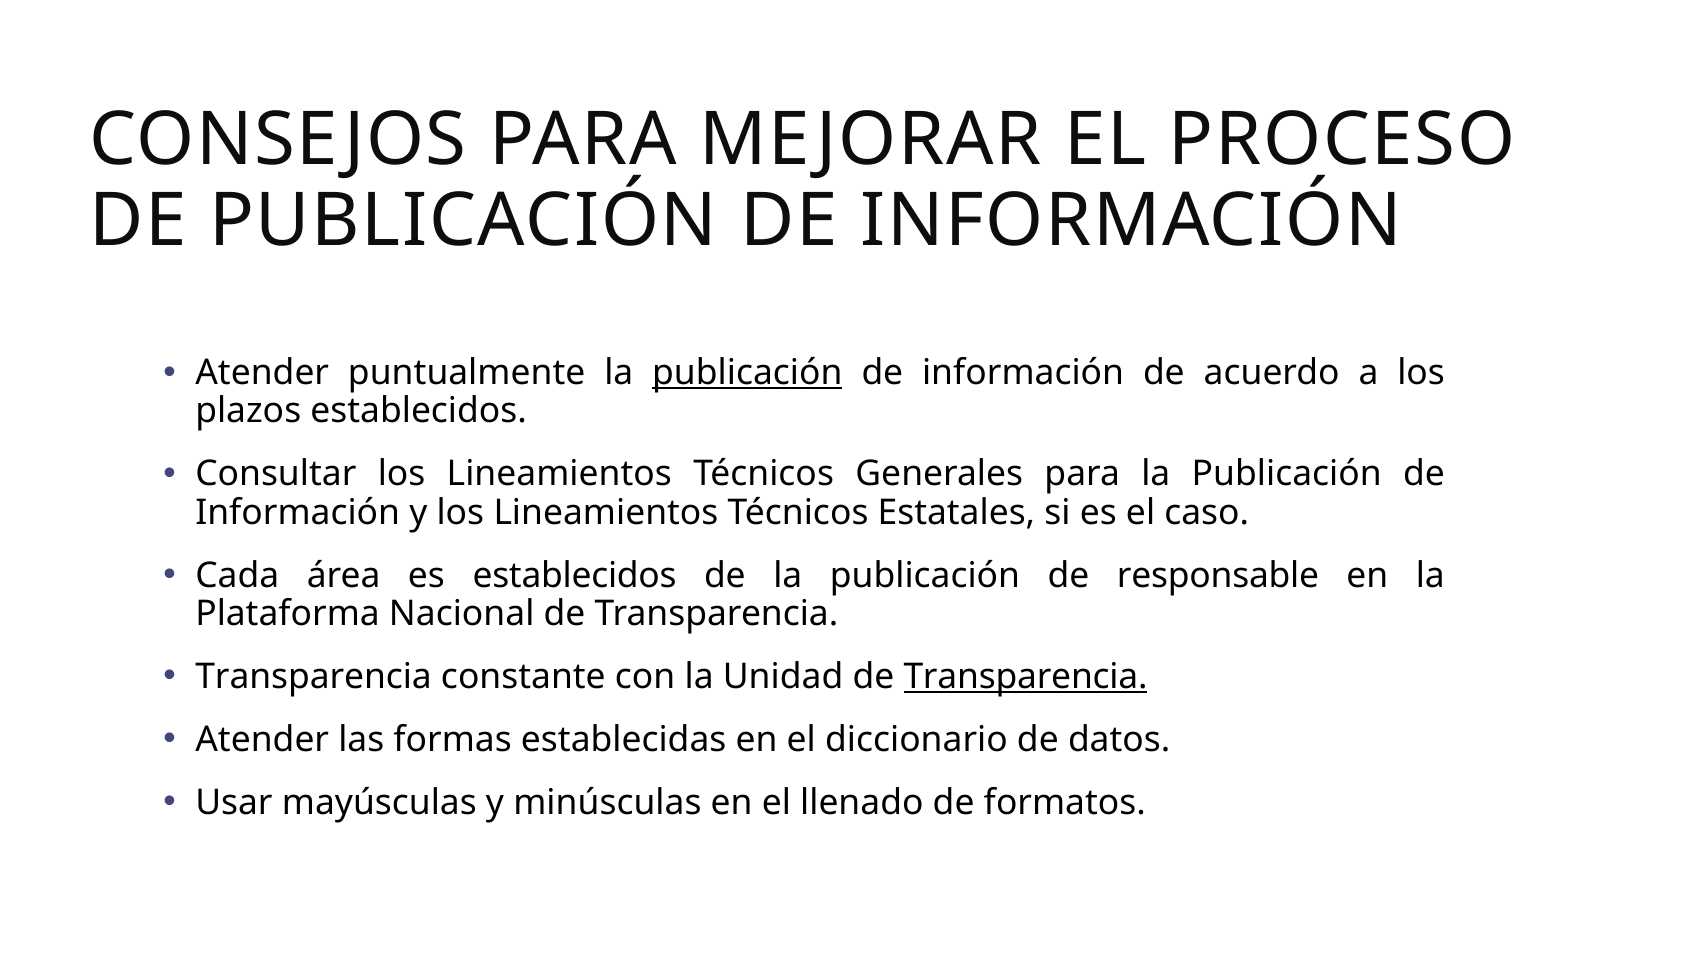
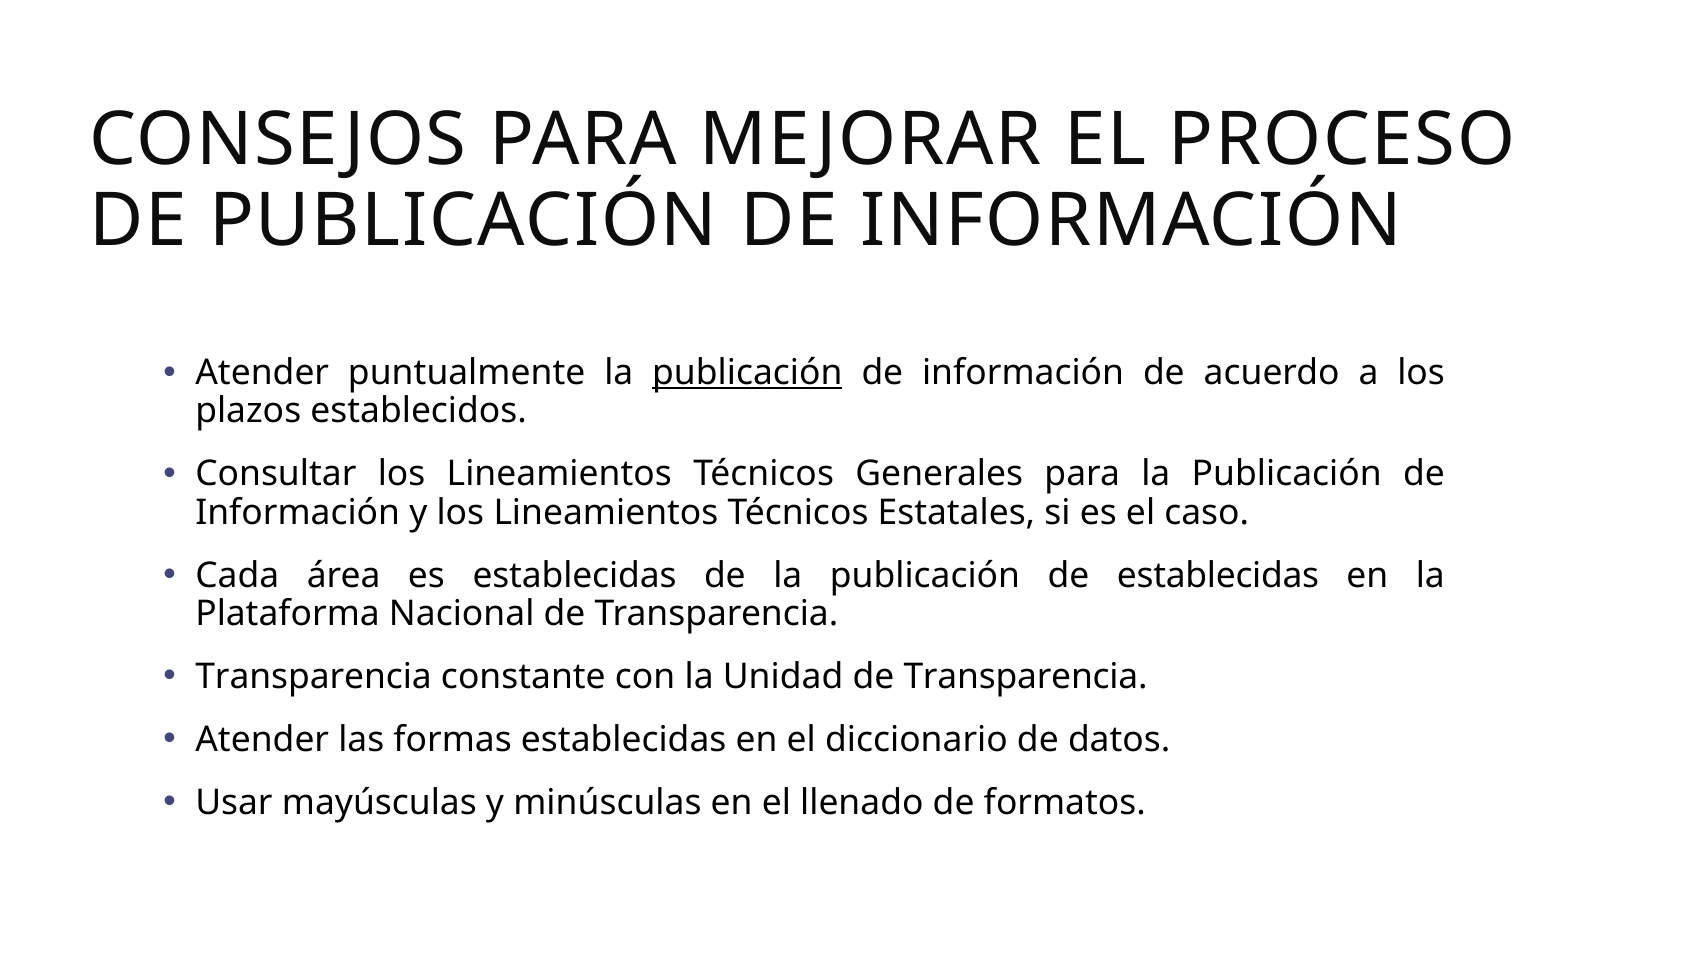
es establecidos: establecidos -> establecidas
de responsable: responsable -> establecidas
Transparencia at (1026, 676) underline: present -> none
